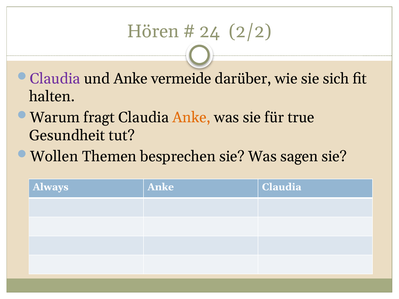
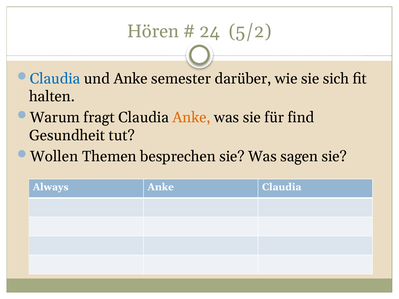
2/2: 2/2 -> 5/2
Claudia at (55, 79) colour: purple -> blue
vermeide: vermeide -> semester
true: true -> find
